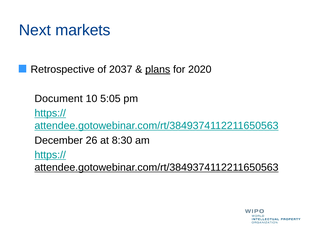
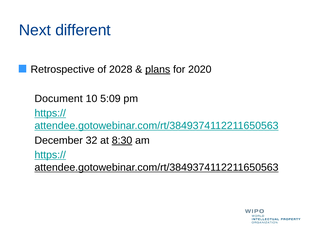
markets: markets -> different
2037: 2037 -> 2028
5:05: 5:05 -> 5:09
26: 26 -> 32
8:30 underline: none -> present
